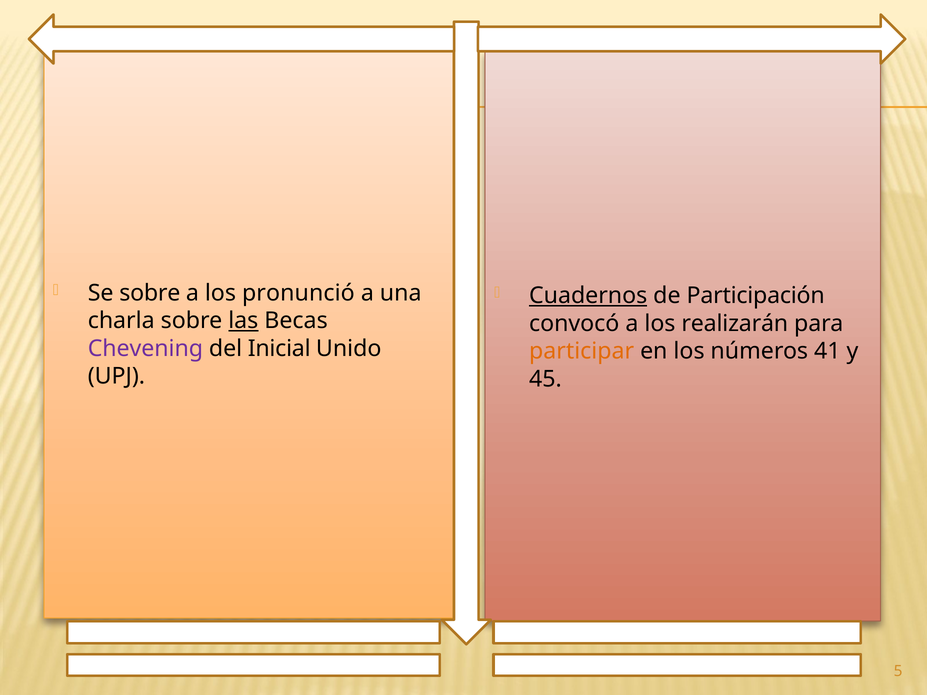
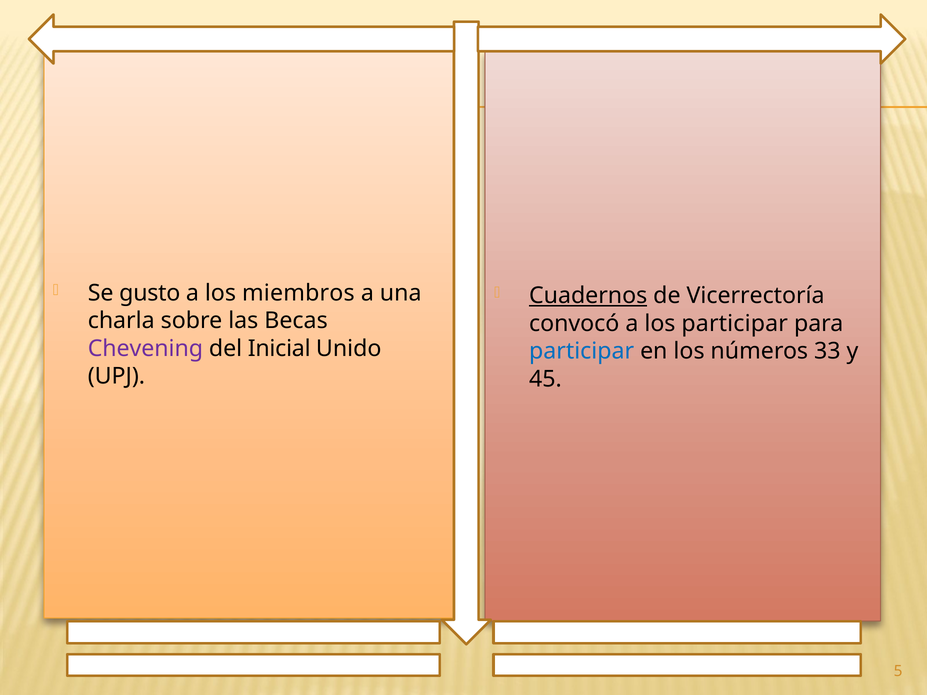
Se sobre: sobre -> gusto
pronunció: pronunció -> miembros
Participación: Participación -> Vicerrectoría
las underline: present -> none
los realizarán: realizarán -> participar
participar at (582, 351) colour: orange -> blue
41: 41 -> 33
